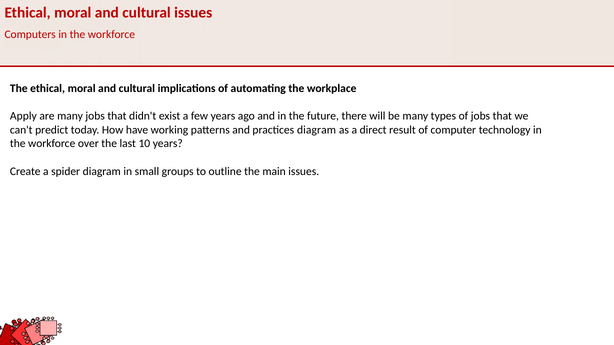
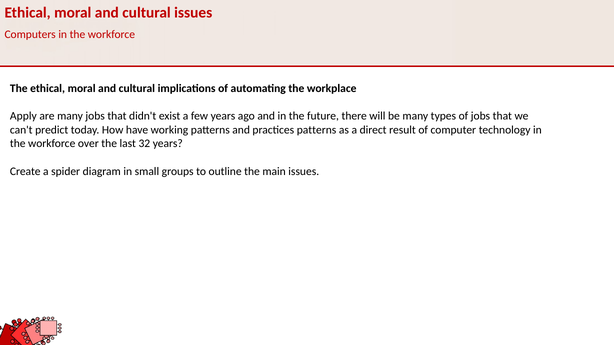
practices diagram: diagram -> patterns
10: 10 -> 32
